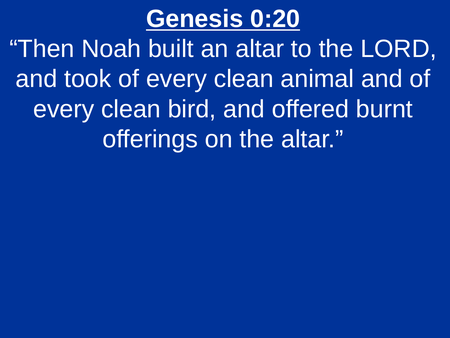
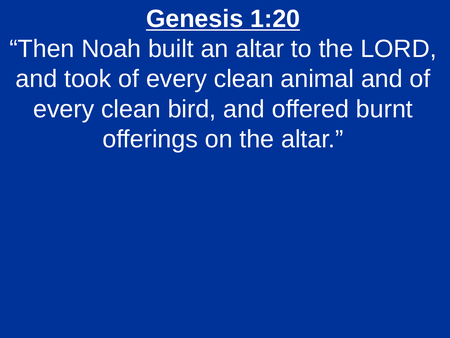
0:20: 0:20 -> 1:20
